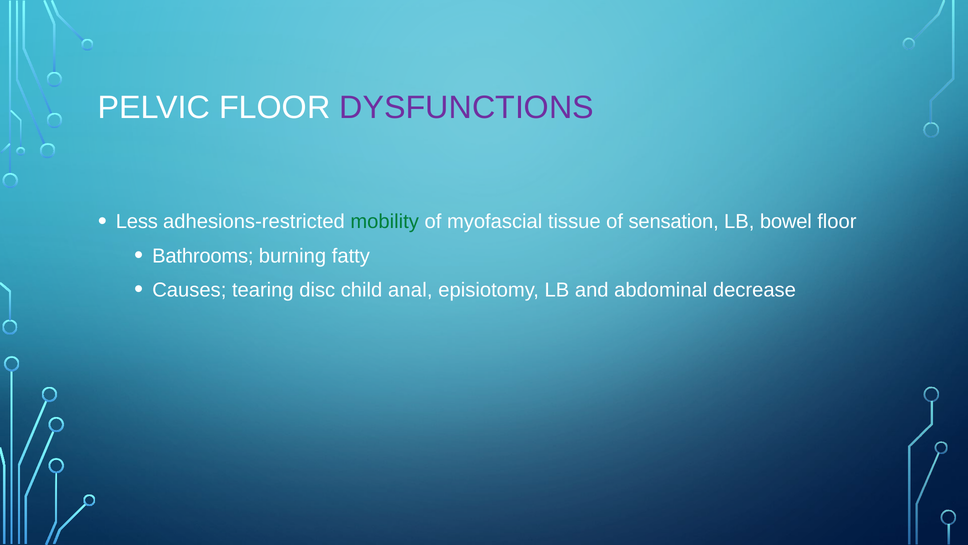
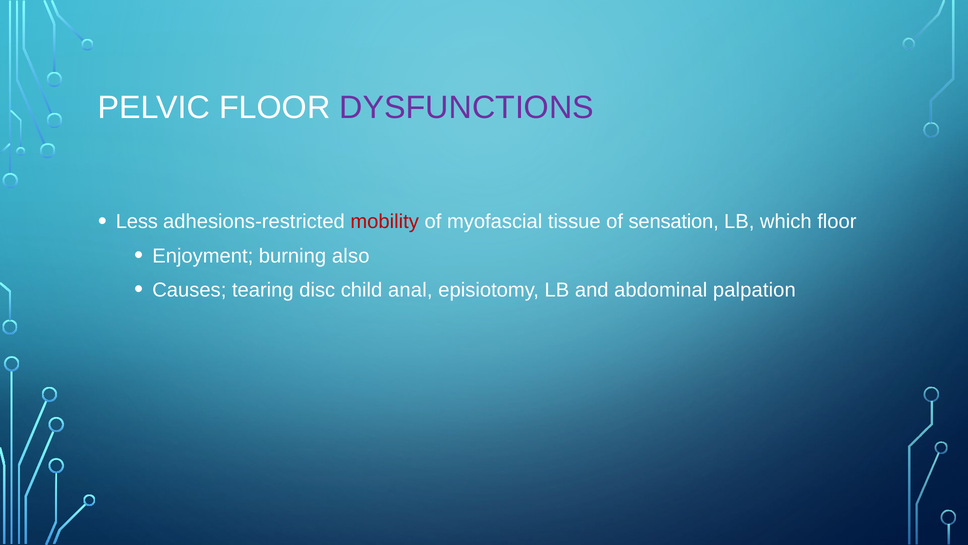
mobility colour: green -> red
bowel: bowel -> which
Bathrooms: Bathrooms -> Enjoyment
fatty: fatty -> also
decrease: decrease -> palpation
